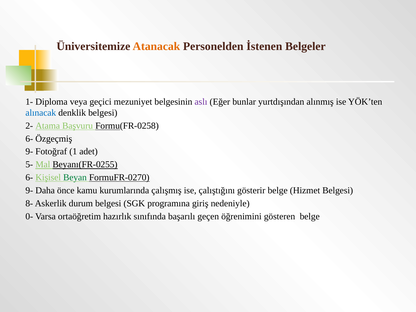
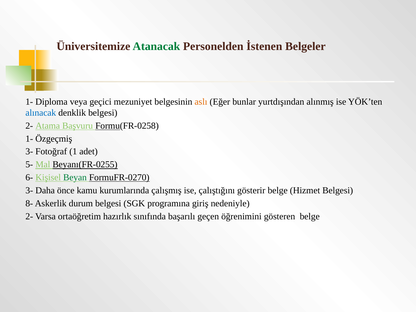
Atanacak colour: orange -> green
aslı colour: purple -> orange
6- at (29, 139): 6- -> 1-
9- at (29, 152): 9- -> 3-
9- at (29, 190): 9- -> 3-
0- at (29, 216): 0- -> 2-
